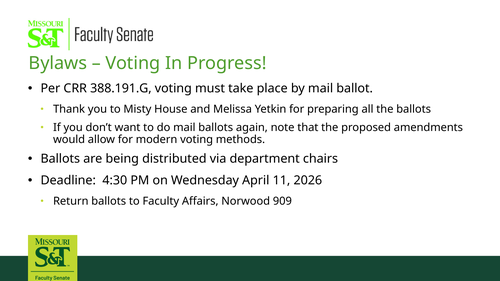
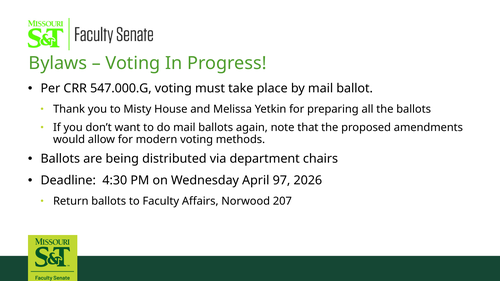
388.191.G: 388.191.G -> 547.000.G
11: 11 -> 97
909: 909 -> 207
